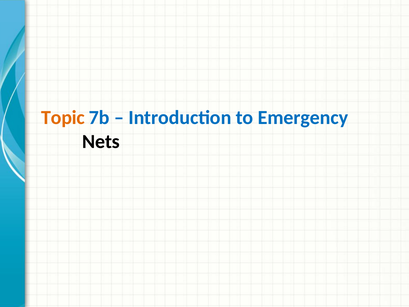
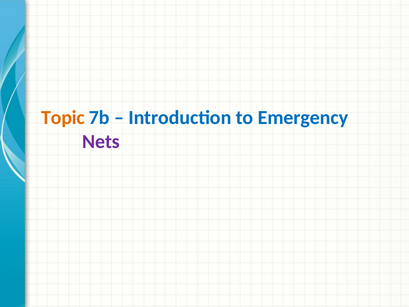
Nets colour: black -> purple
